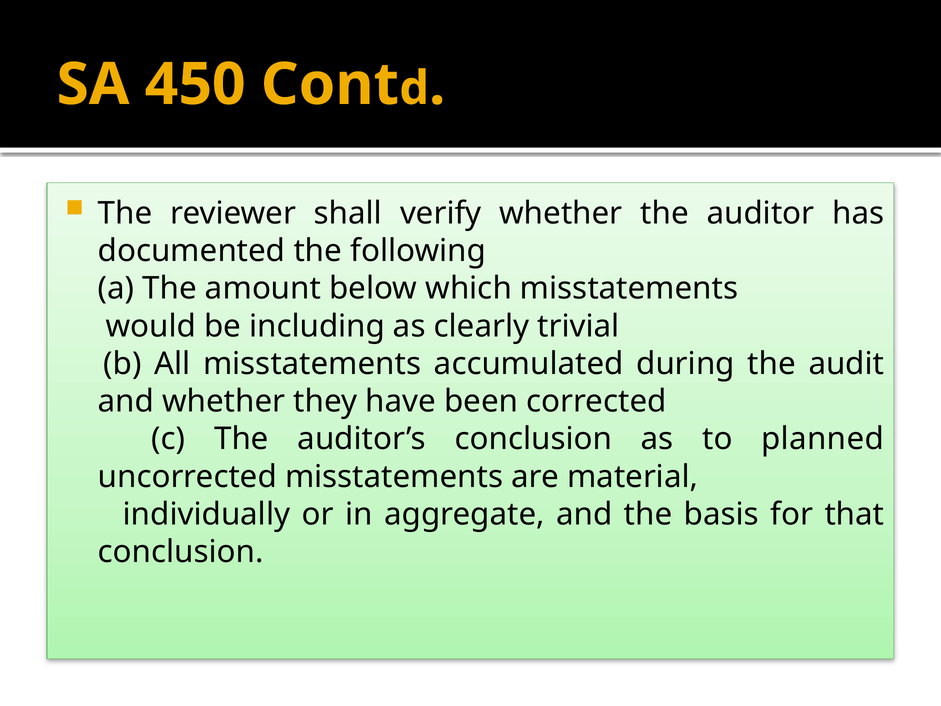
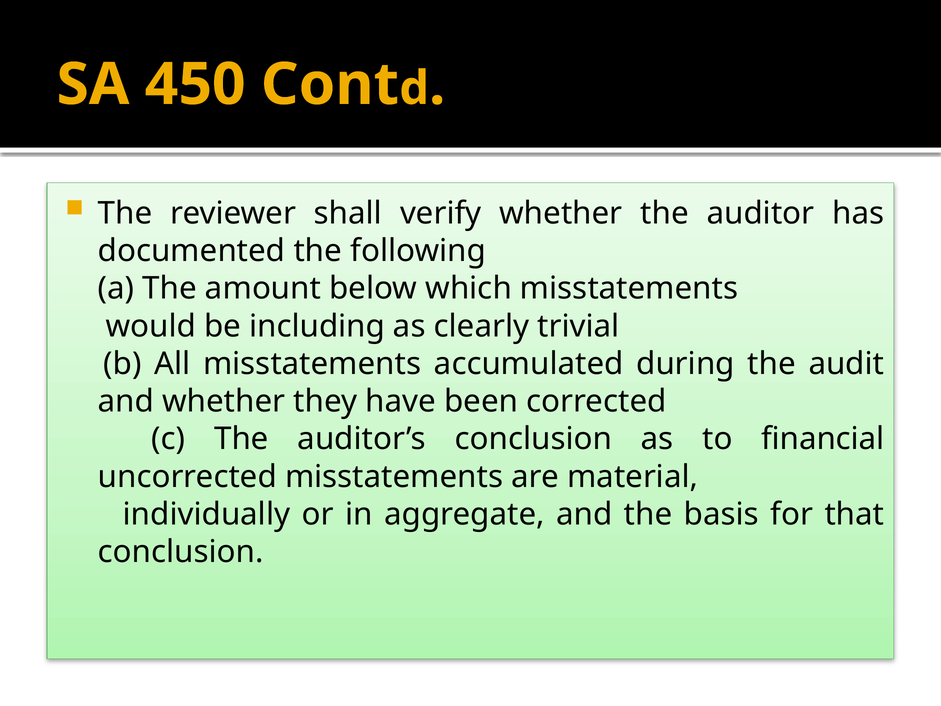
planned: planned -> financial
